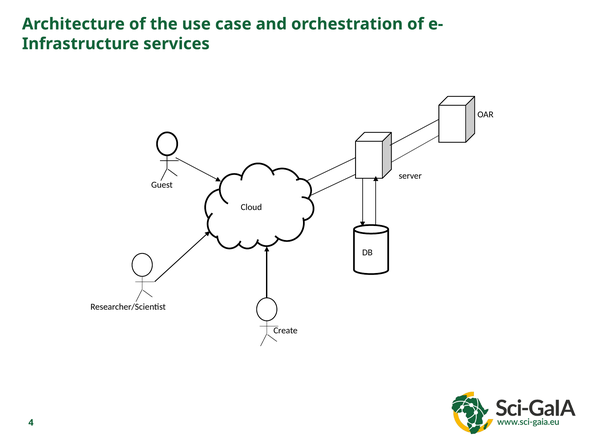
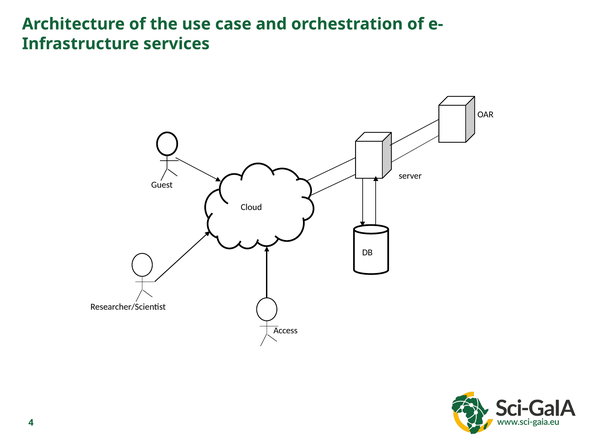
Create: Create -> Access
